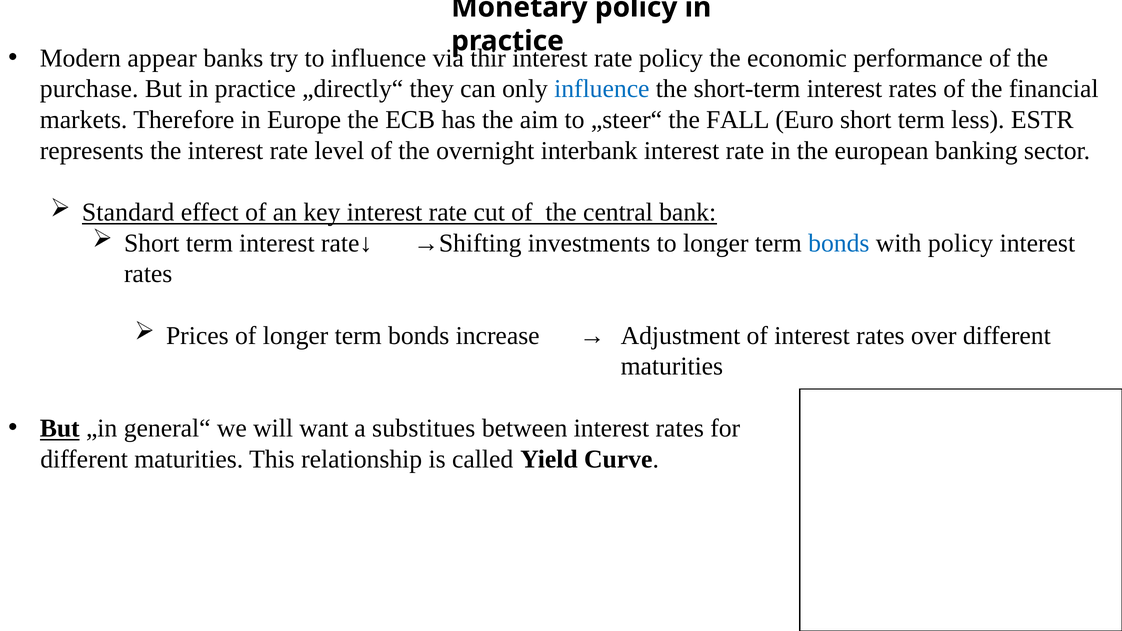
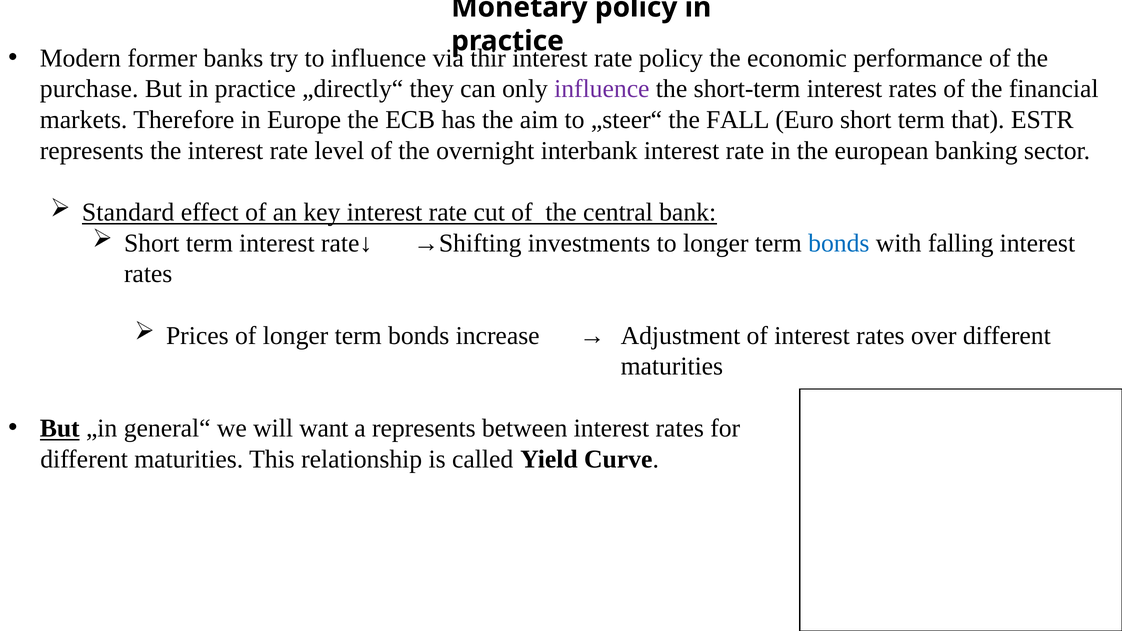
appear: appear -> former
influence at (602, 89) colour: blue -> purple
less: less -> that
with policy: policy -> falling
a substitues: substitues -> represents
